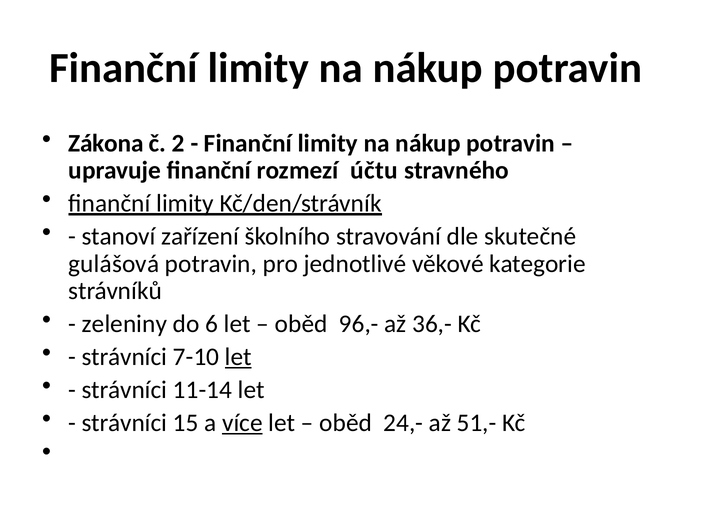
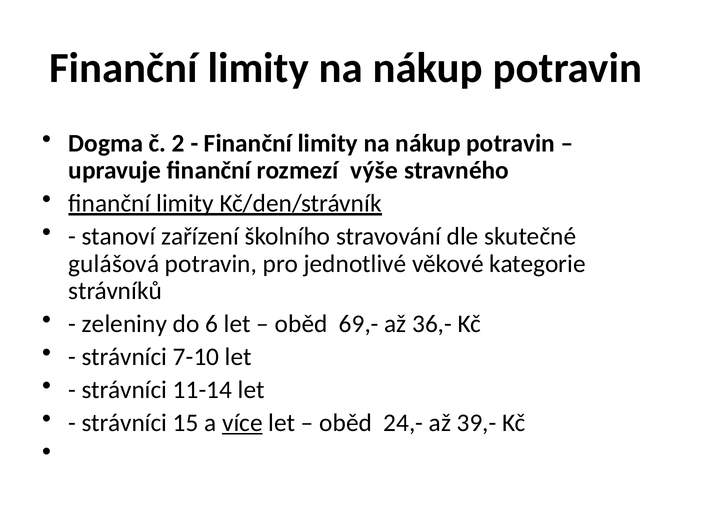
Zákona: Zákona -> Dogma
účtu: účtu -> výše
96,-: 96,- -> 69,-
let at (238, 357) underline: present -> none
51,-: 51,- -> 39,-
